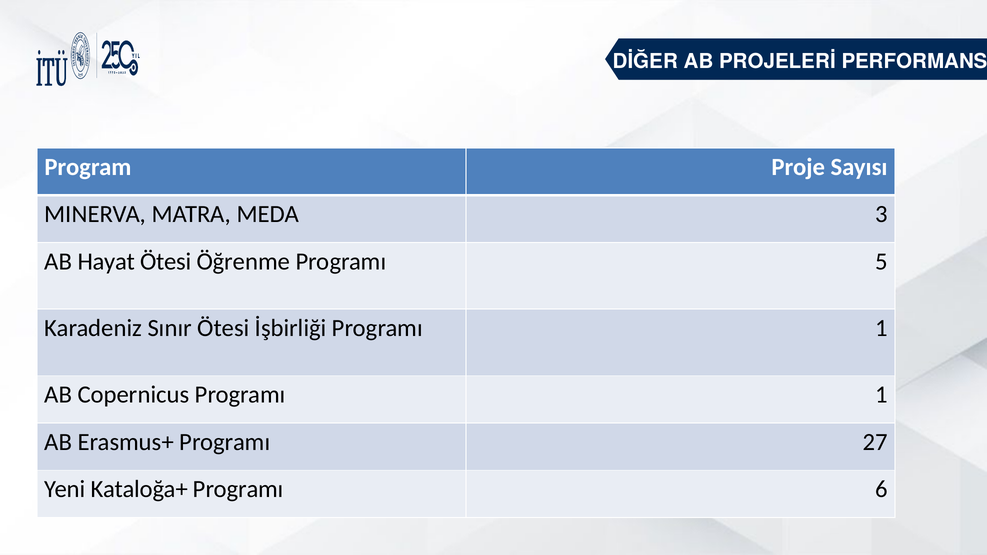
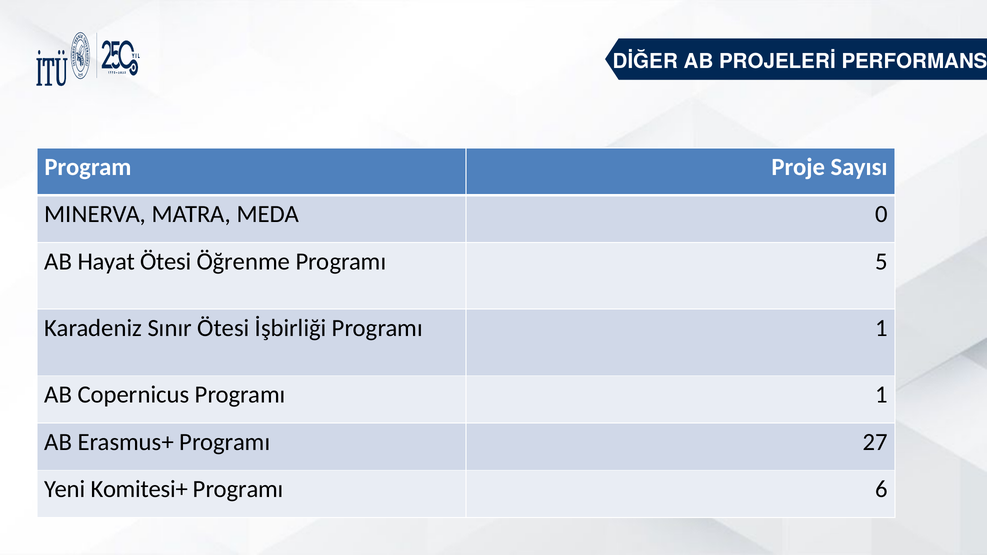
3: 3 -> 0
Kataloğa+: Kataloğa+ -> Komitesi+
